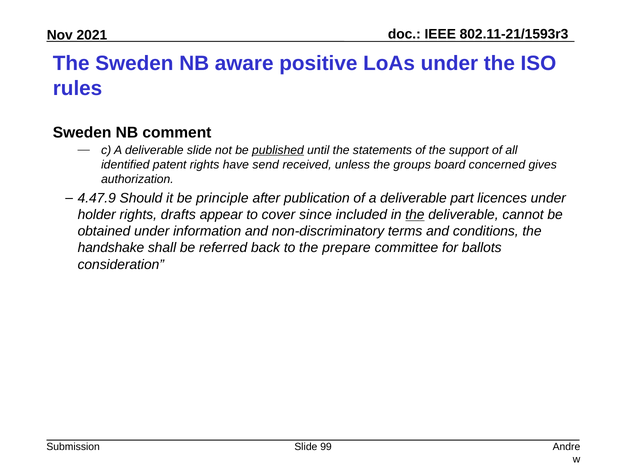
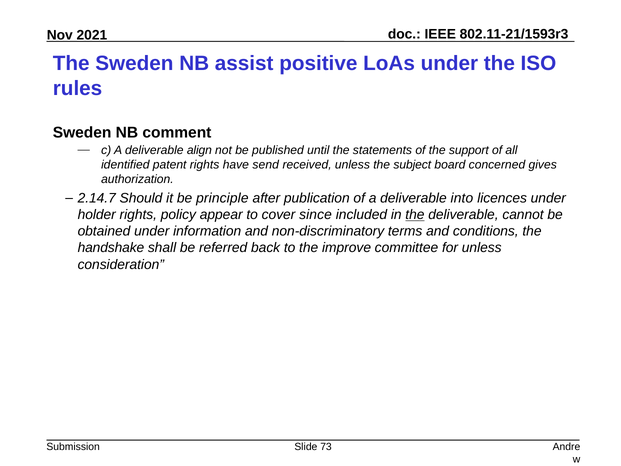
aware: aware -> assist
deliverable slide: slide -> align
published underline: present -> none
groups: groups -> subject
4.47.9: 4.47.9 -> 2.14.7
part: part -> into
drafts: drafts -> policy
prepare: prepare -> improve
for ballots: ballots -> unless
99: 99 -> 73
